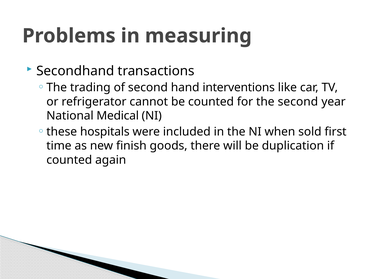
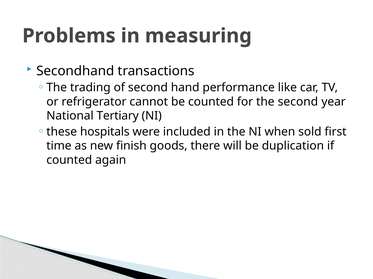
interventions: interventions -> performance
Medical: Medical -> Tertiary
